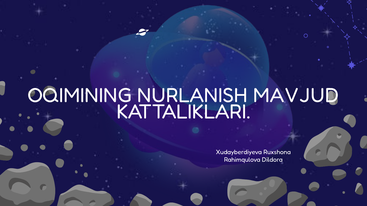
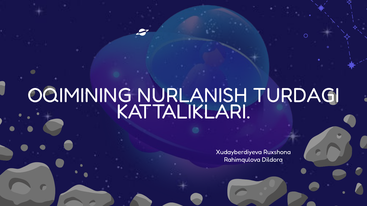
MAVJUD: MAVJUD -> TURDAGI
